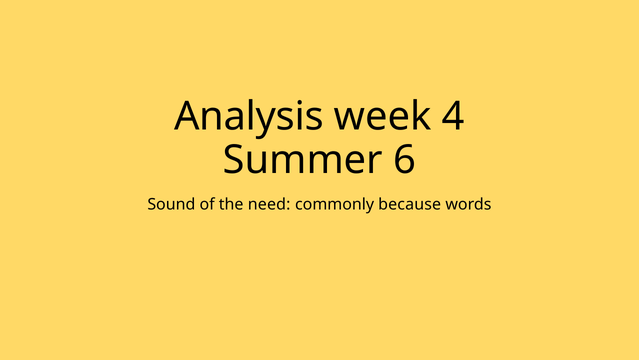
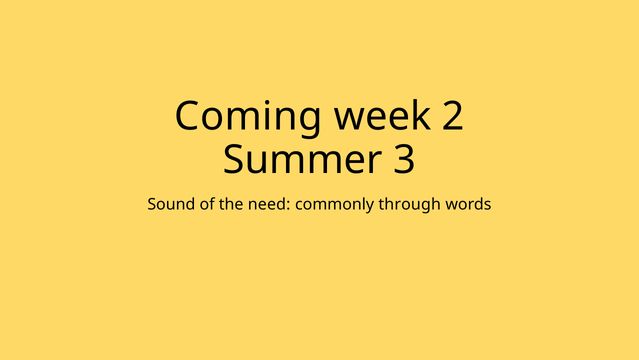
Analysis: Analysis -> Coming
4: 4 -> 2
6: 6 -> 3
because: because -> through
